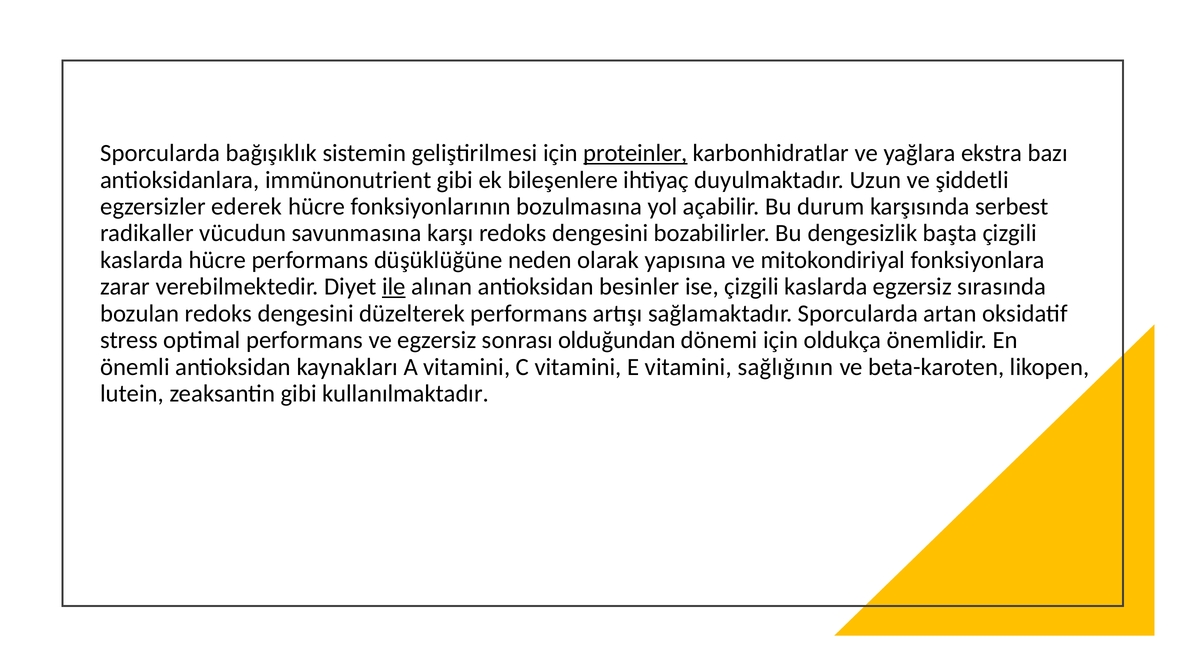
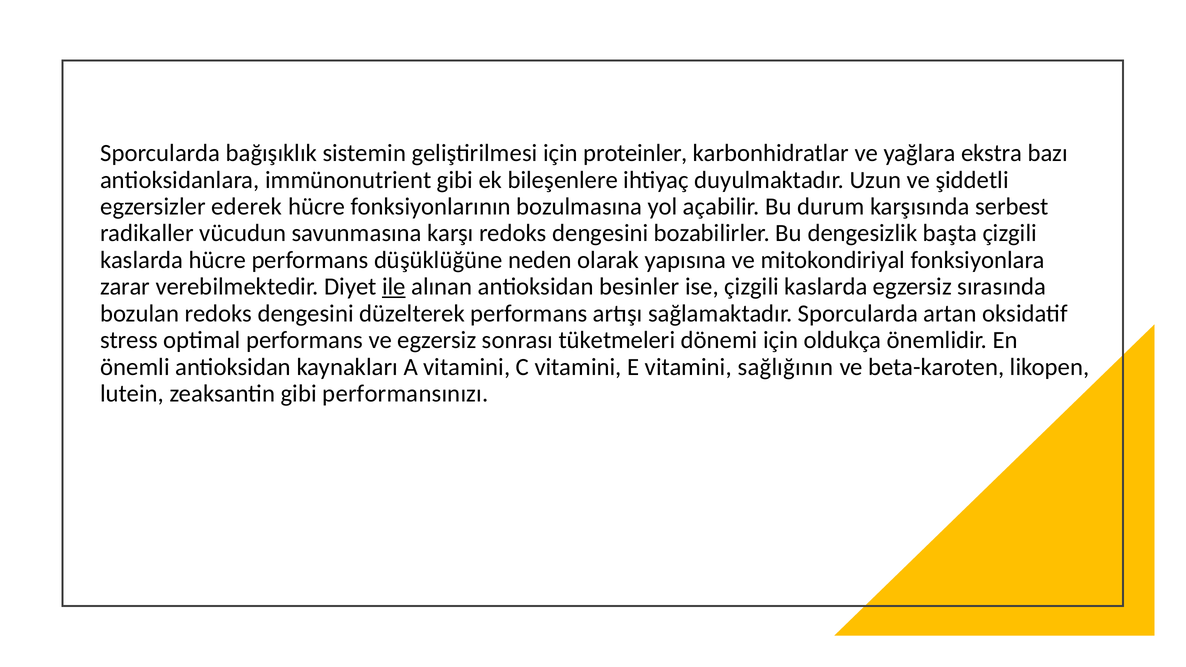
proteinler underline: present -> none
olduğundan: olduğundan -> tüketmeleri
kullanılmaktadır: kullanılmaktadır -> performansınızı
